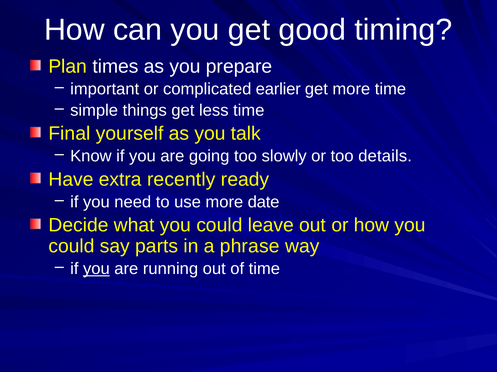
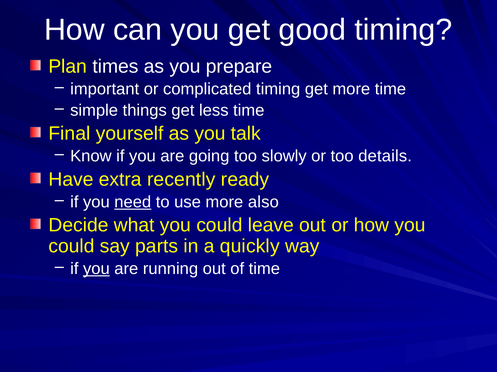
complicated earlier: earlier -> timing
need underline: none -> present
date: date -> also
phrase: phrase -> quickly
